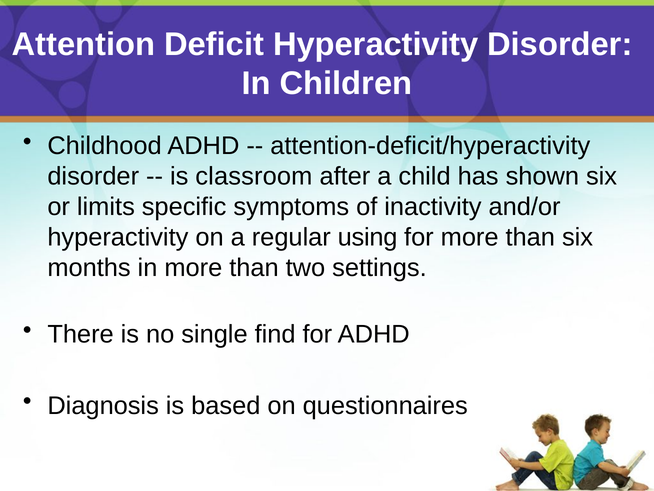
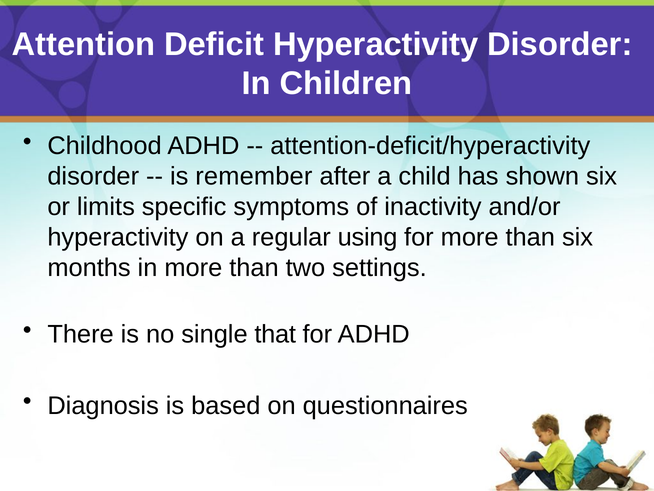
classroom: classroom -> remember
find: find -> that
